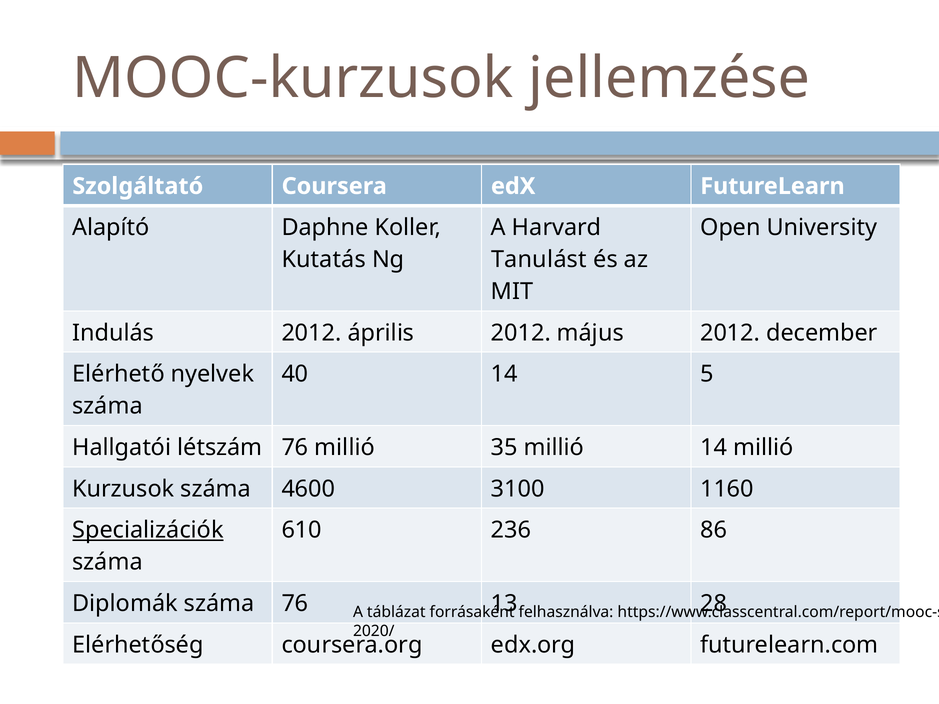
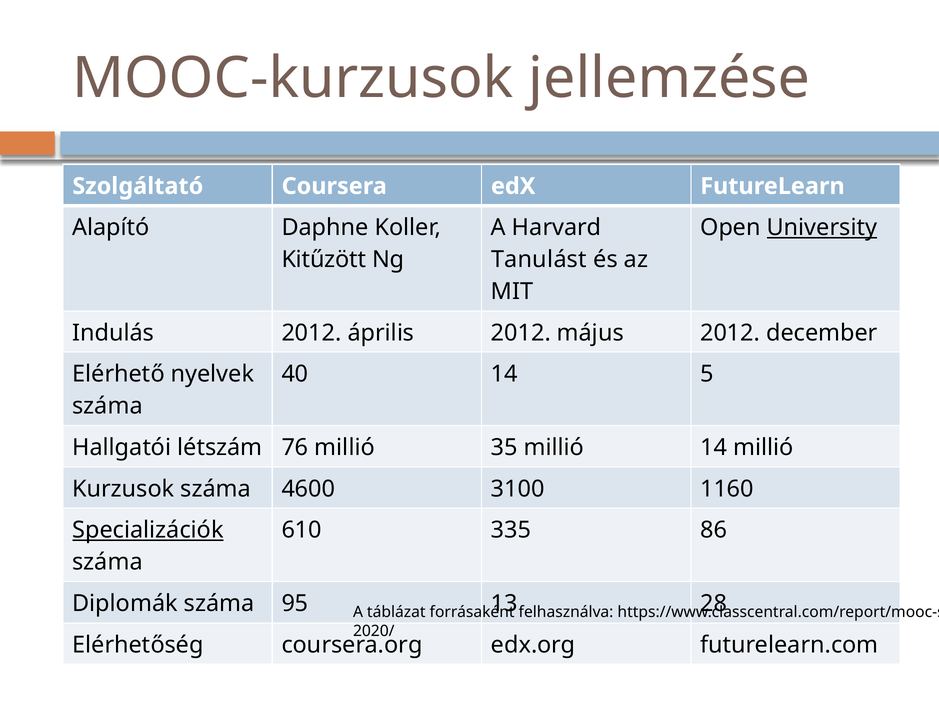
University underline: none -> present
Kutatás: Kutatás -> Kitűzött
236: 236 -> 335
száma 76: 76 -> 95
